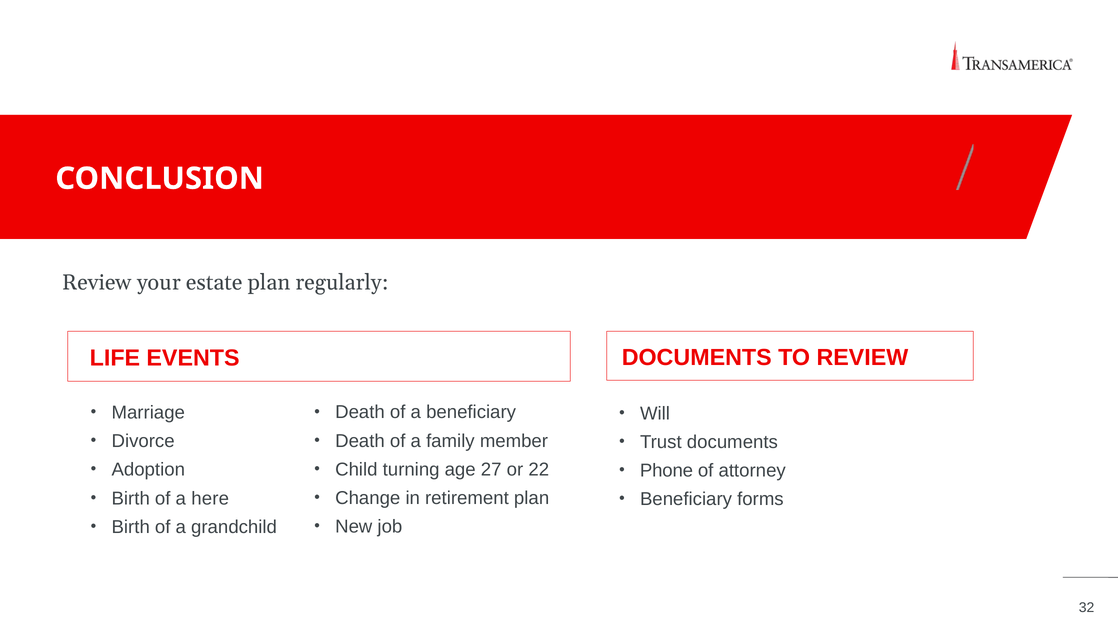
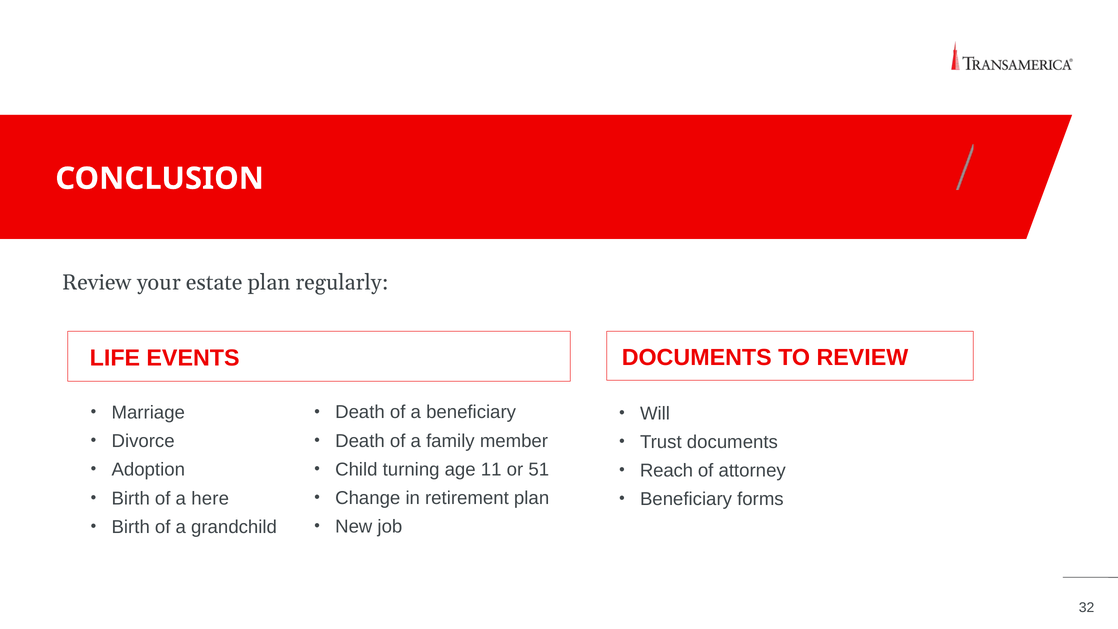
27: 27 -> 11
22: 22 -> 51
Phone: Phone -> Reach
